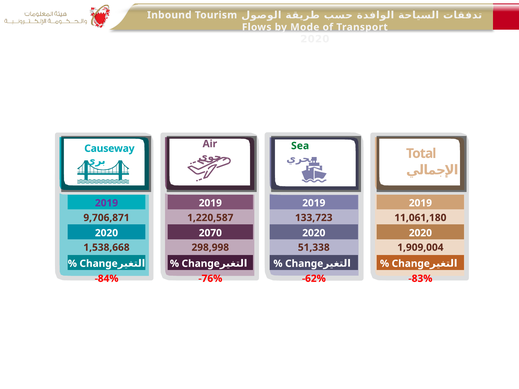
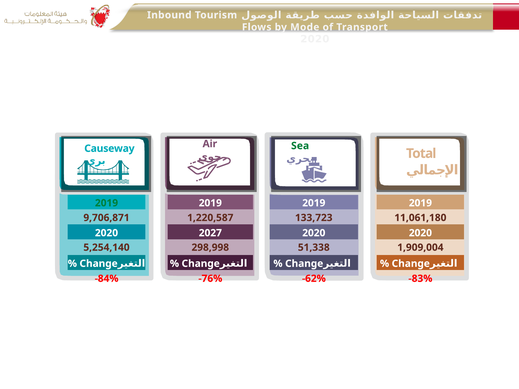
2019 at (107, 203) colour: purple -> green
2070: 2070 -> 2027
1,538,668: 1,538,668 -> 5,254,140
